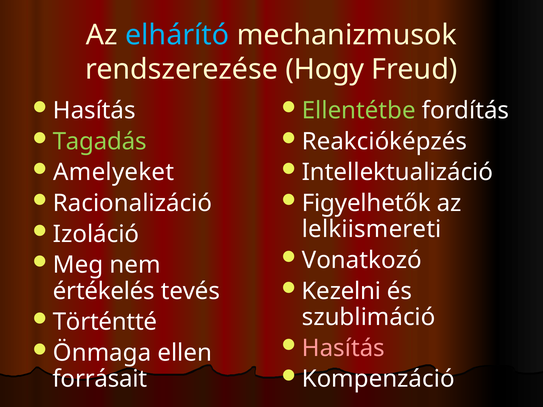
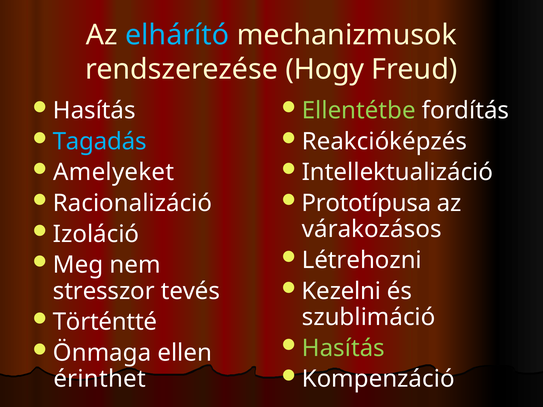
Tagadás colour: light green -> light blue
Figyelhetők: Figyelhetők -> Prototípusa
lelkiismereti: lelkiismereti -> várakozásos
Vonatkozó: Vonatkozó -> Létrehozni
értékelés: értékelés -> stresszor
Hasítás at (343, 348) colour: pink -> light green
forrásait: forrásait -> érinthet
